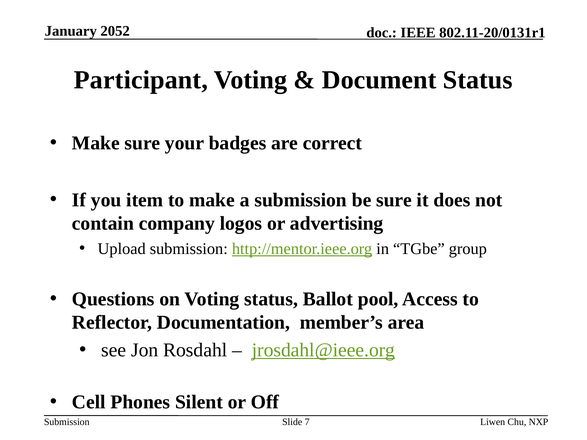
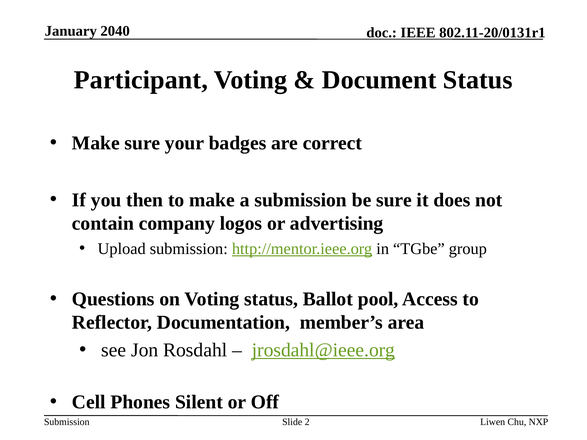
2052: 2052 -> 2040
item: item -> then
7: 7 -> 2
